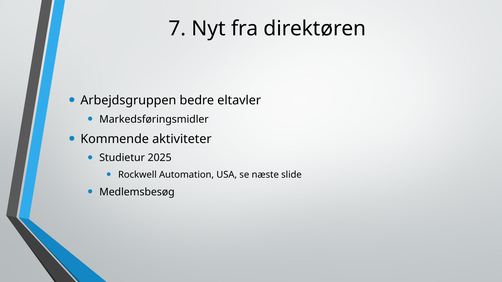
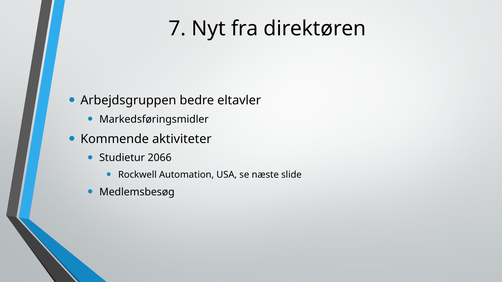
2025: 2025 -> 2066
